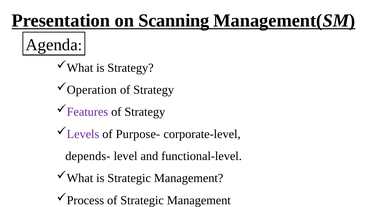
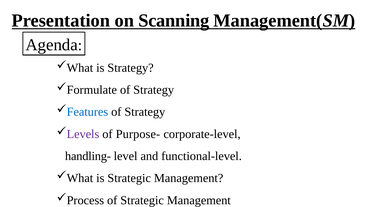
Operation: Operation -> Formulate
Features colour: purple -> blue
depends-: depends- -> handling-
